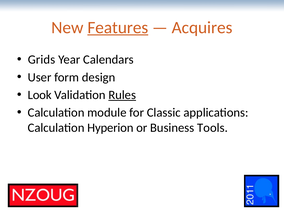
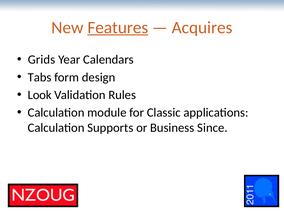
User: User -> Tabs
Rules underline: present -> none
Hyperion: Hyperion -> Supports
Tools: Tools -> Since
